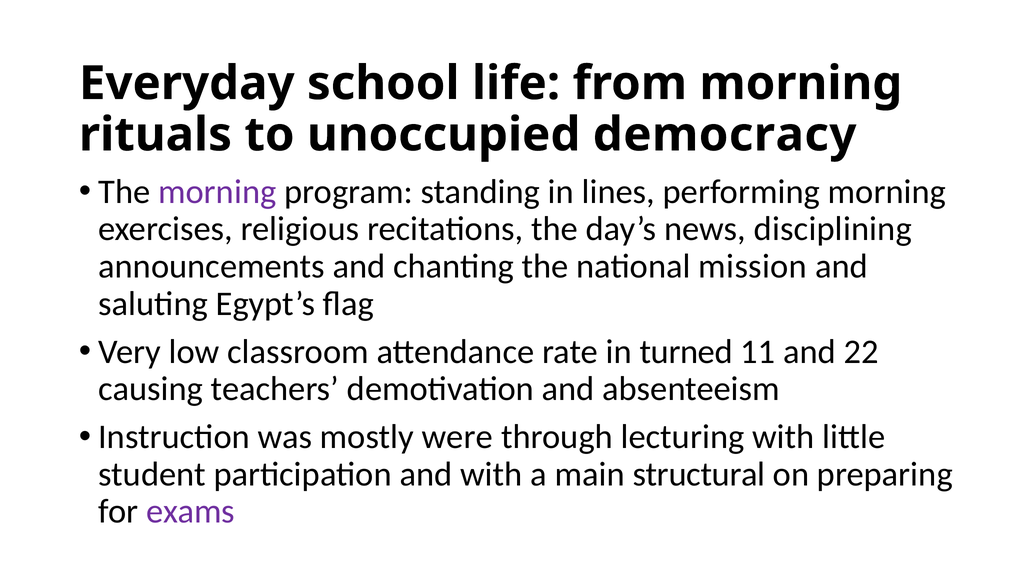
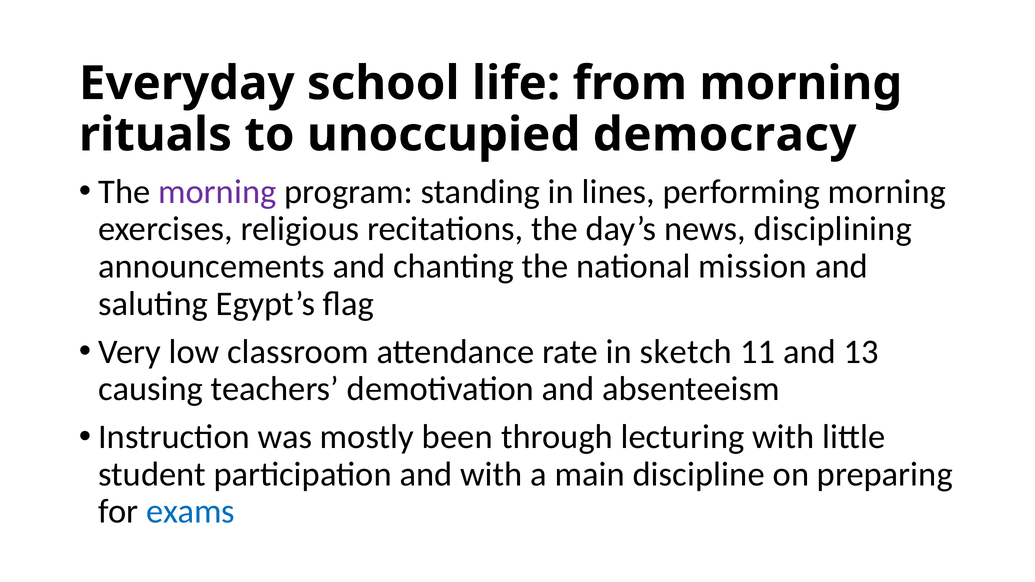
turned: turned -> sketch
22: 22 -> 13
were: were -> been
structural: structural -> discipline
exams colour: purple -> blue
